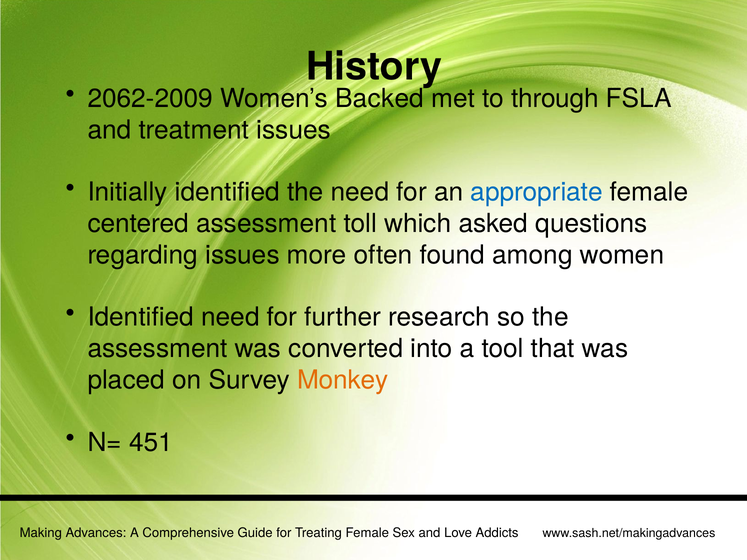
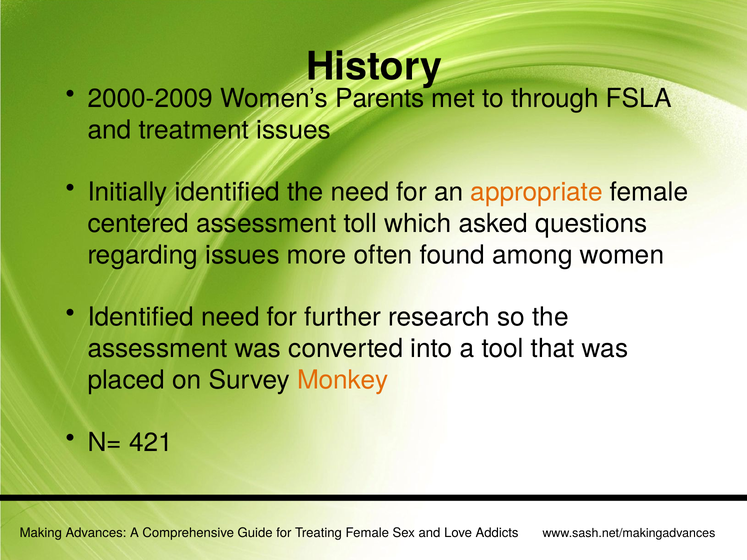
2062-2009: 2062-2009 -> 2000-2009
Backed: Backed -> Parents
appropriate colour: blue -> orange
451: 451 -> 421
